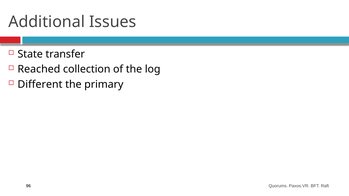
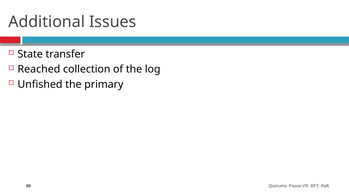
Different: Different -> Unfished
